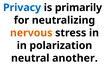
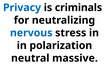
primarily: primarily -> criminals
nervous colour: orange -> blue
another: another -> massive
